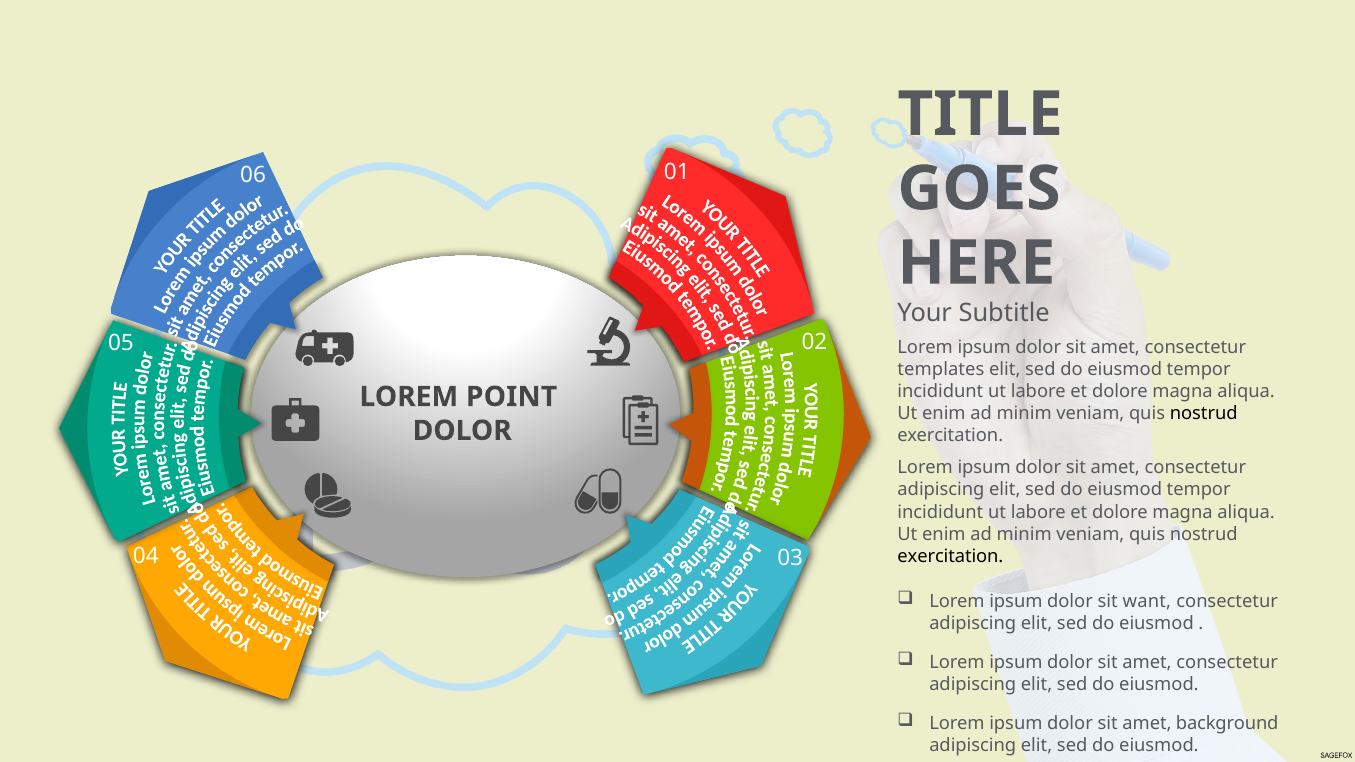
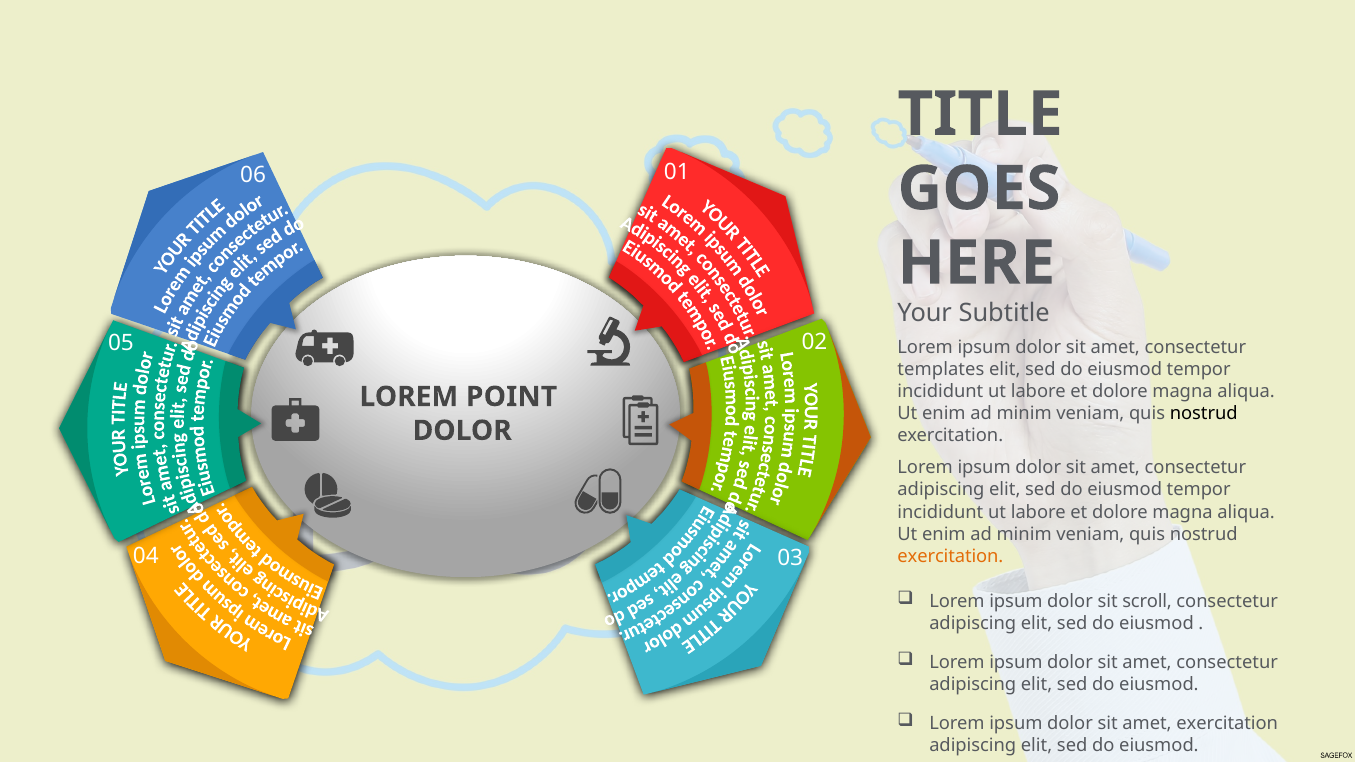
exercitation at (950, 556) colour: black -> orange
want: want -> scroll
amet background: background -> exercitation
